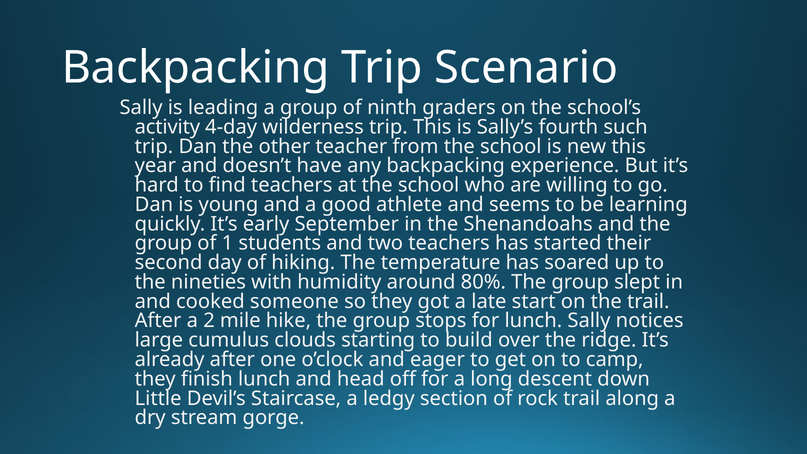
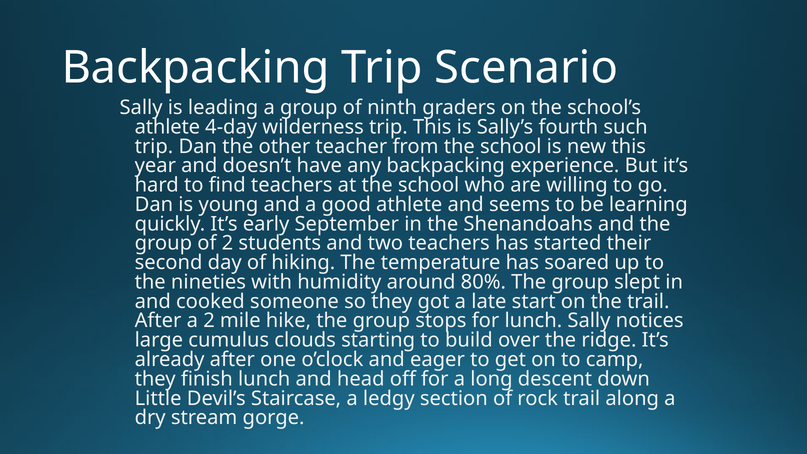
activity at (167, 127): activity -> athlete
of 1: 1 -> 2
